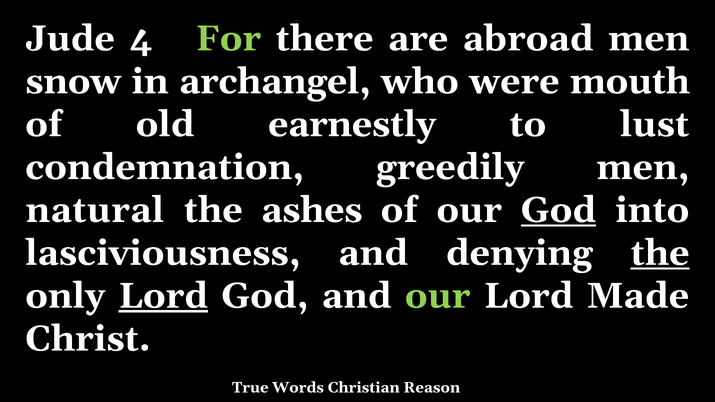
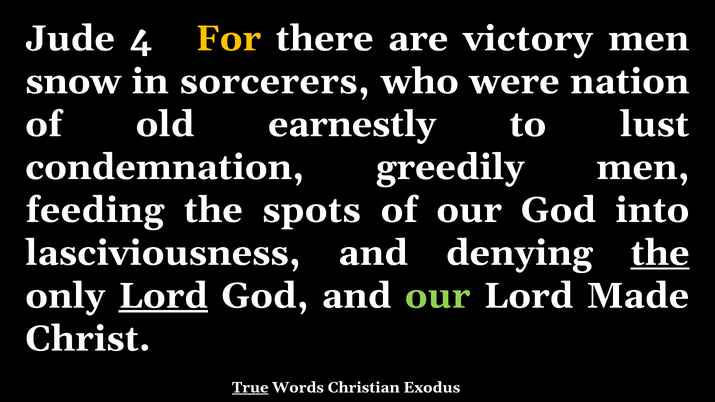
For colour: light green -> yellow
abroad: abroad -> victory
archangel: archangel -> sorcerers
mouth: mouth -> nation
natural: natural -> feeding
ashes: ashes -> spots
God at (558, 210) underline: present -> none
True underline: none -> present
Reason: Reason -> Exodus
